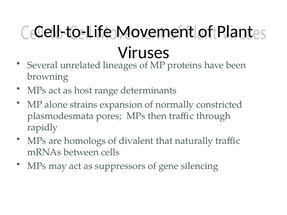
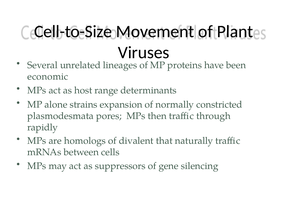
Cell-to-Life: Cell-to-Life -> Cell-to-Size
browning: browning -> economic
